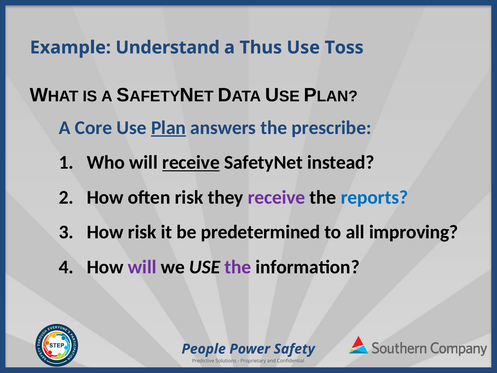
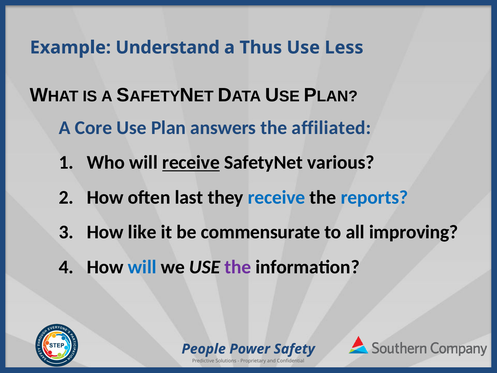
Toss: Toss -> Less
Plan underline: present -> none
prescribe: prescribe -> affiliated
instead: instead -> various
often risk: risk -> last
receive at (277, 197) colour: purple -> blue
How risk: risk -> like
predetermined: predetermined -> commensurate
will at (142, 267) colour: purple -> blue
